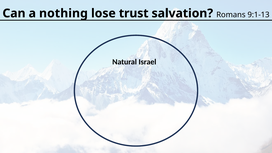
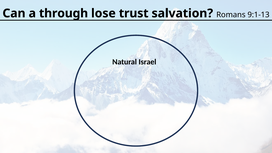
nothing: nothing -> through
